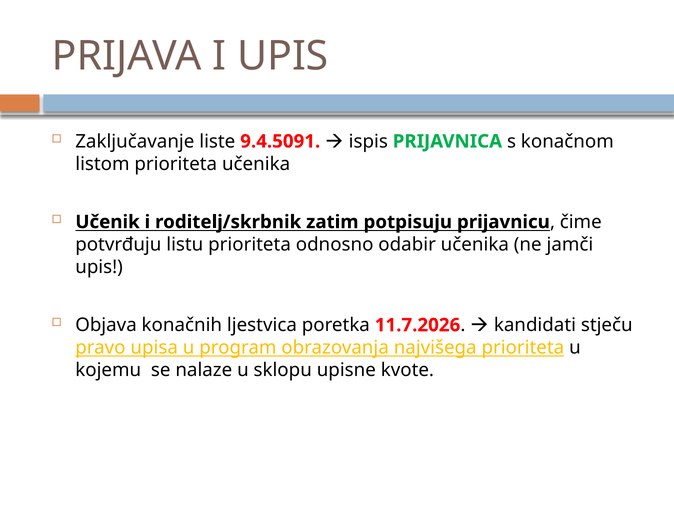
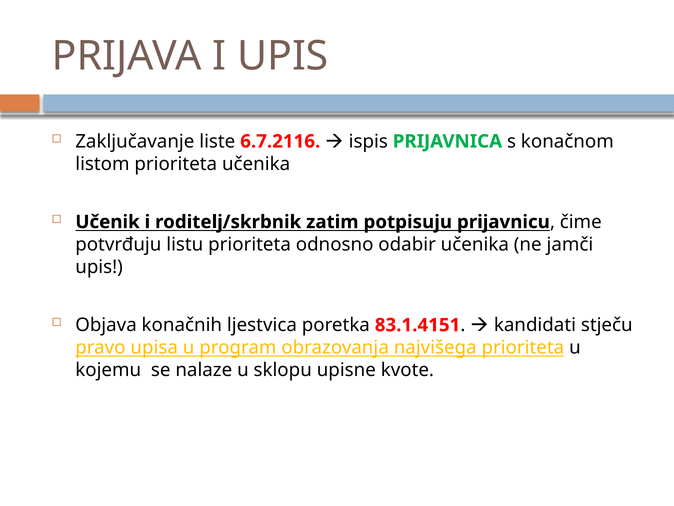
9.4.5091: 9.4.5091 -> 6.7.2116
11.7.2026: 11.7.2026 -> 83.1.4151
